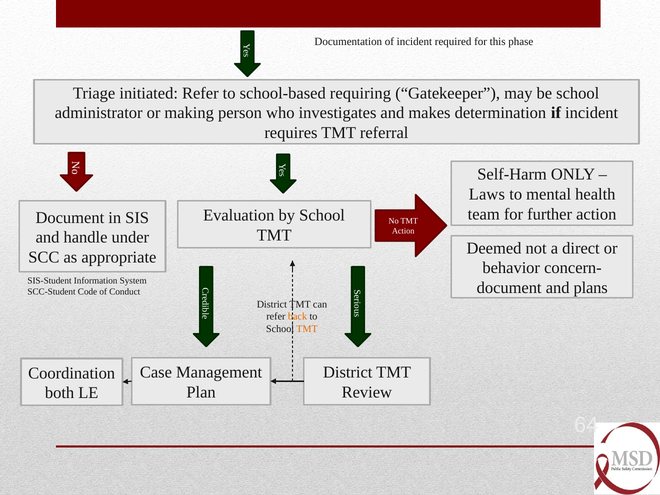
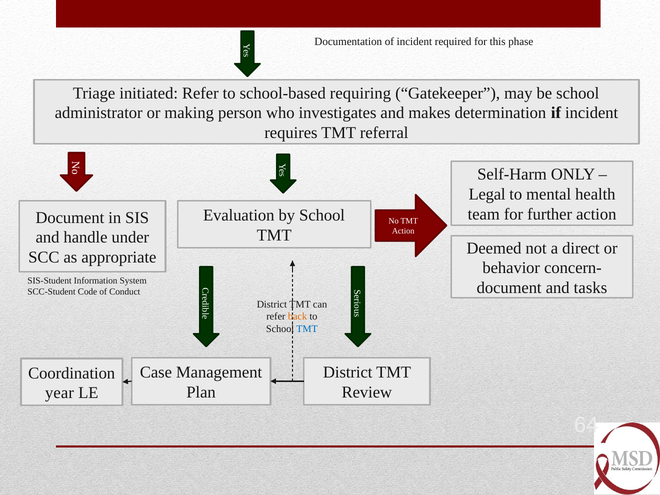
Laws: Laws -> Legal
plans: plans -> tasks
TMT at (307, 329) colour: orange -> blue
both: both -> year
